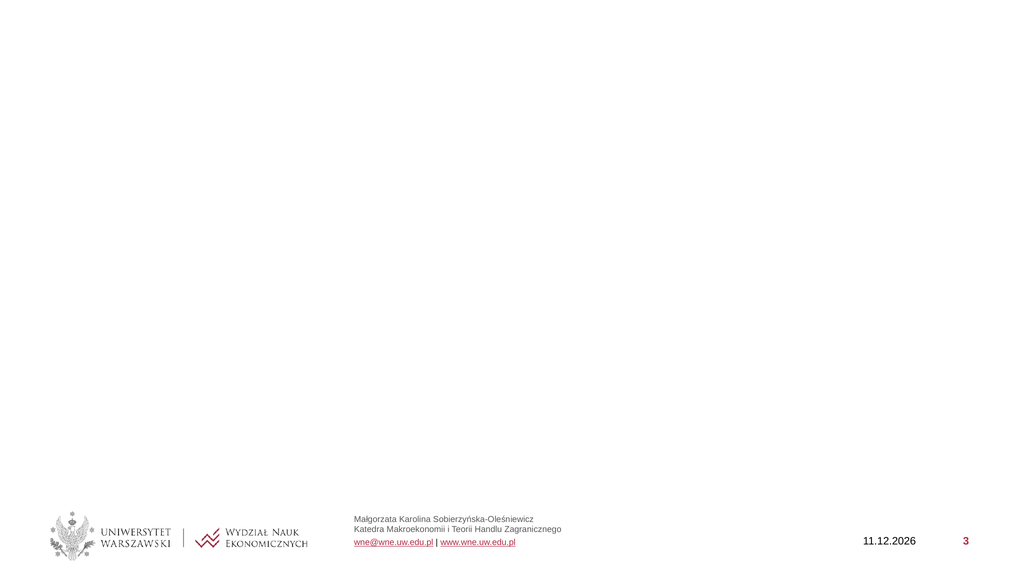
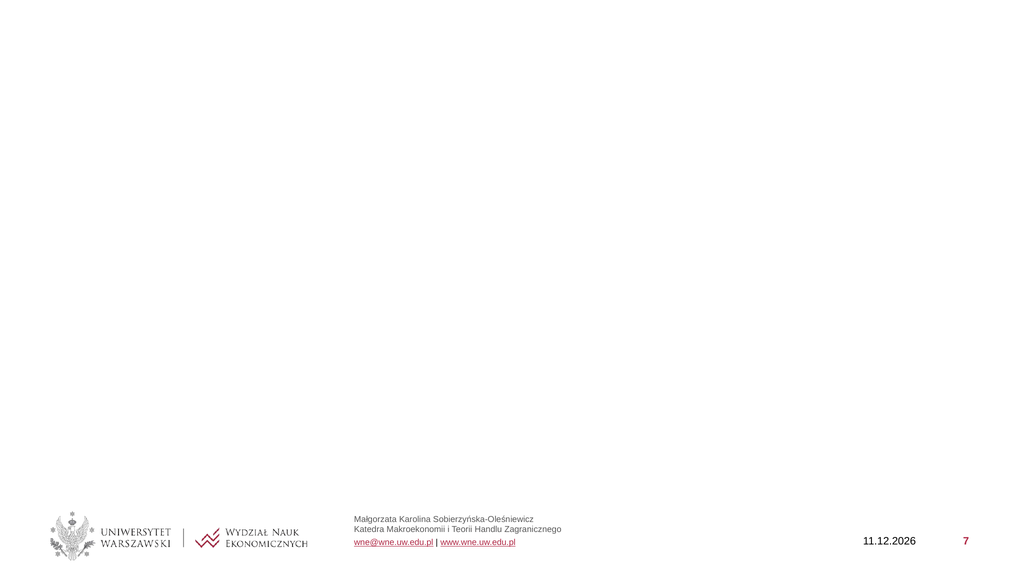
3: 3 -> 7
